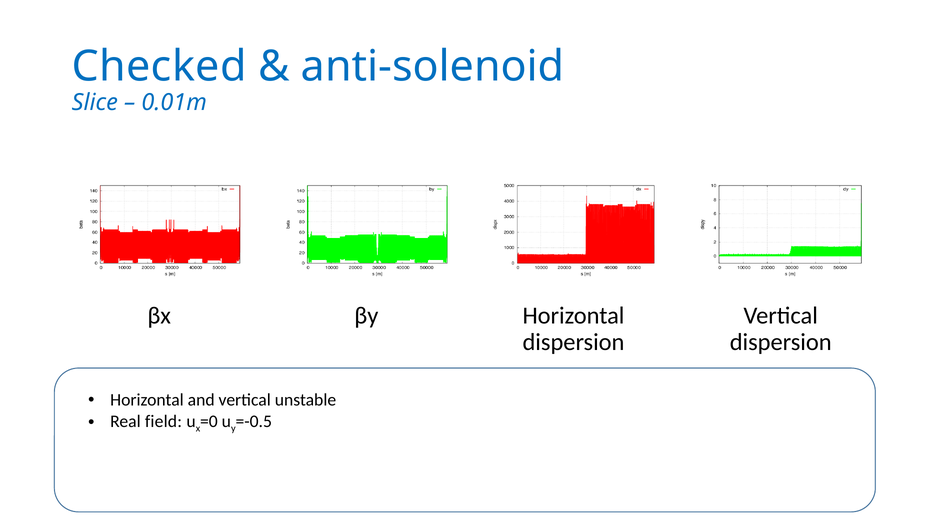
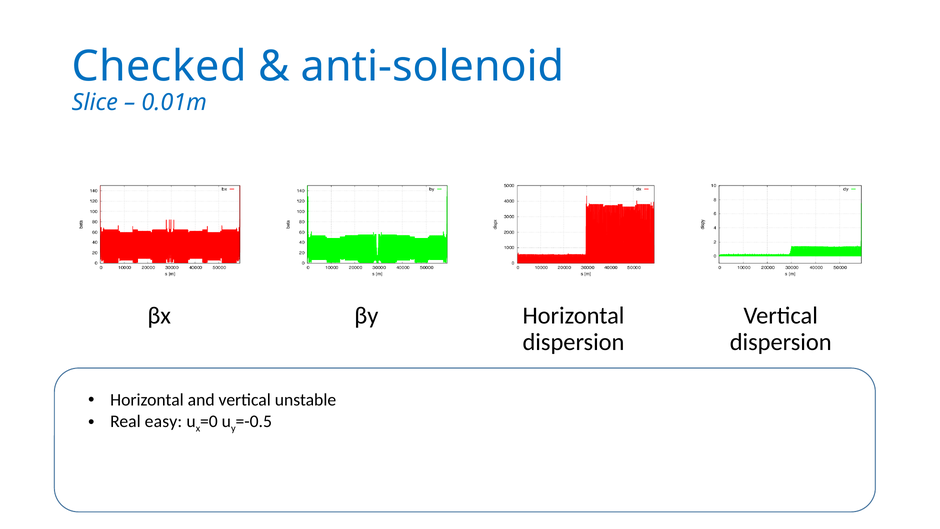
field: field -> easy
